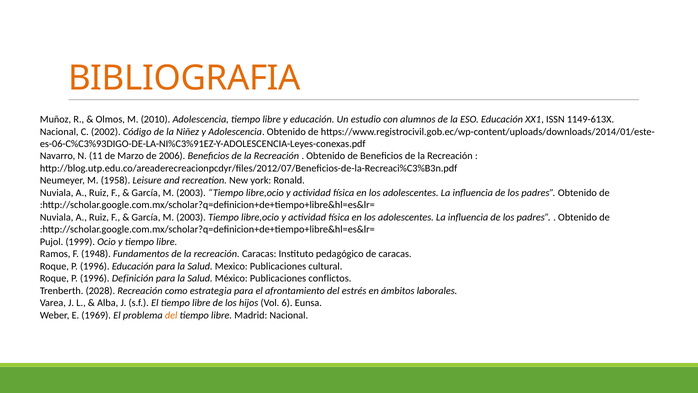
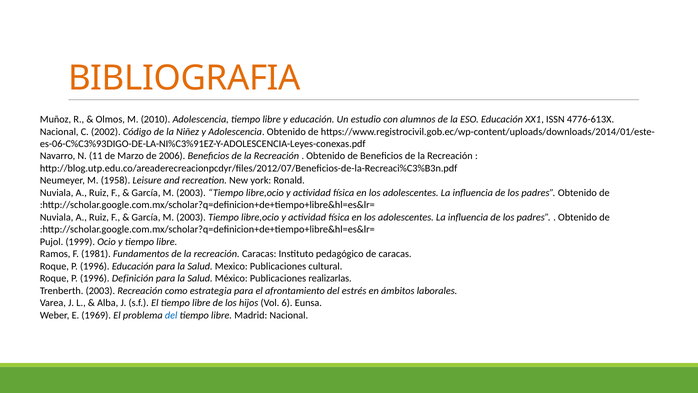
1149-613X: 1149-613X -> 4776-613X
1948: 1948 -> 1981
conflictos: conflictos -> realizarlas
Trenberth 2028: 2028 -> 2003
del at (171, 315) colour: orange -> blue
